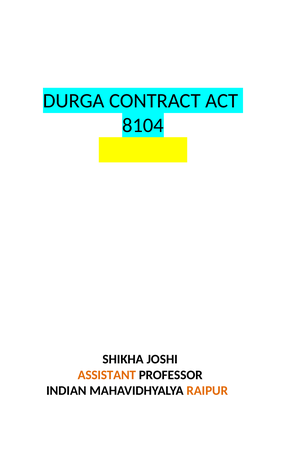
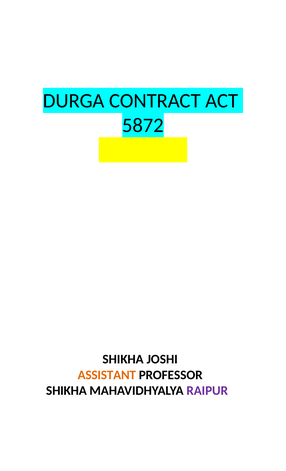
8104: 8104 -> 5872
INDIAN at (66, 391): INDIAN -> SHIKHA
RAIPUR colour: orange -> purple
